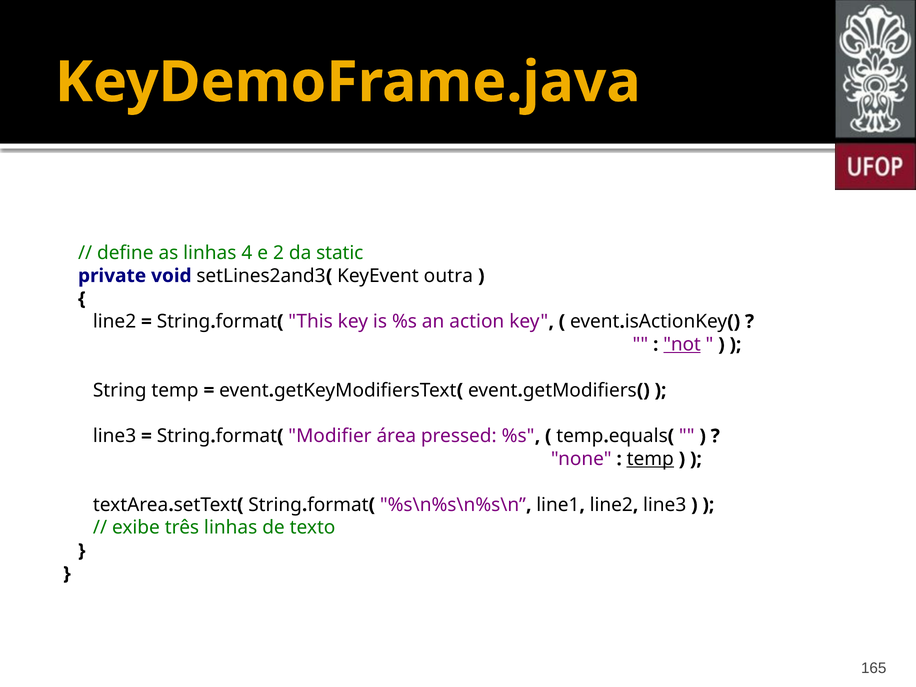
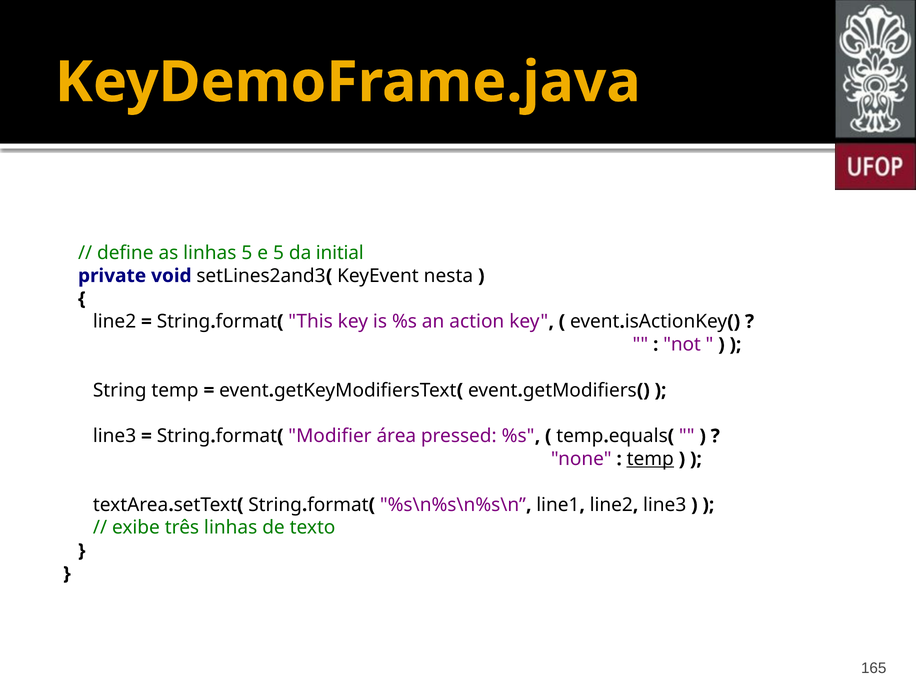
linhas 4: 4 -> 5
e 2: 2 -> 5
static: static -> initial
outra: outra -> nesta
not underline: present -> none
